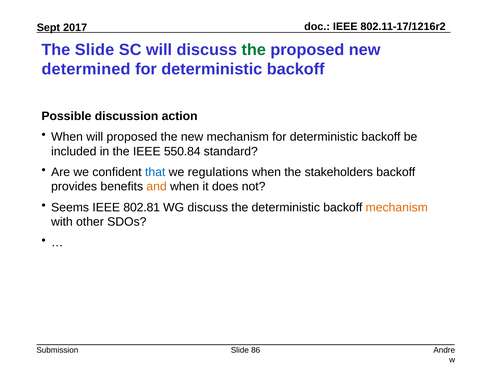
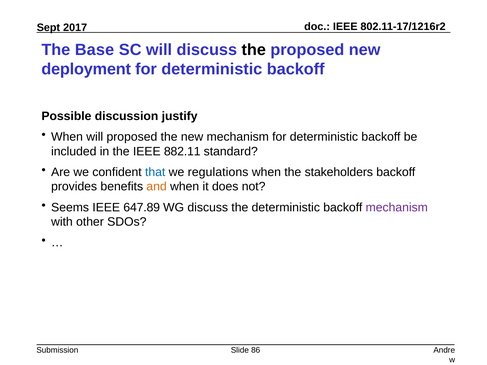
The Slide: Slide -> Base
the at (254, 50) colour: green -> black
determined: determined -> deployment
action: action -> justify
550.84: 550.84 -> 882.11
802.81: 802.81 -> 647.89
mechanism at (397, 207) colour: orange -> purple
